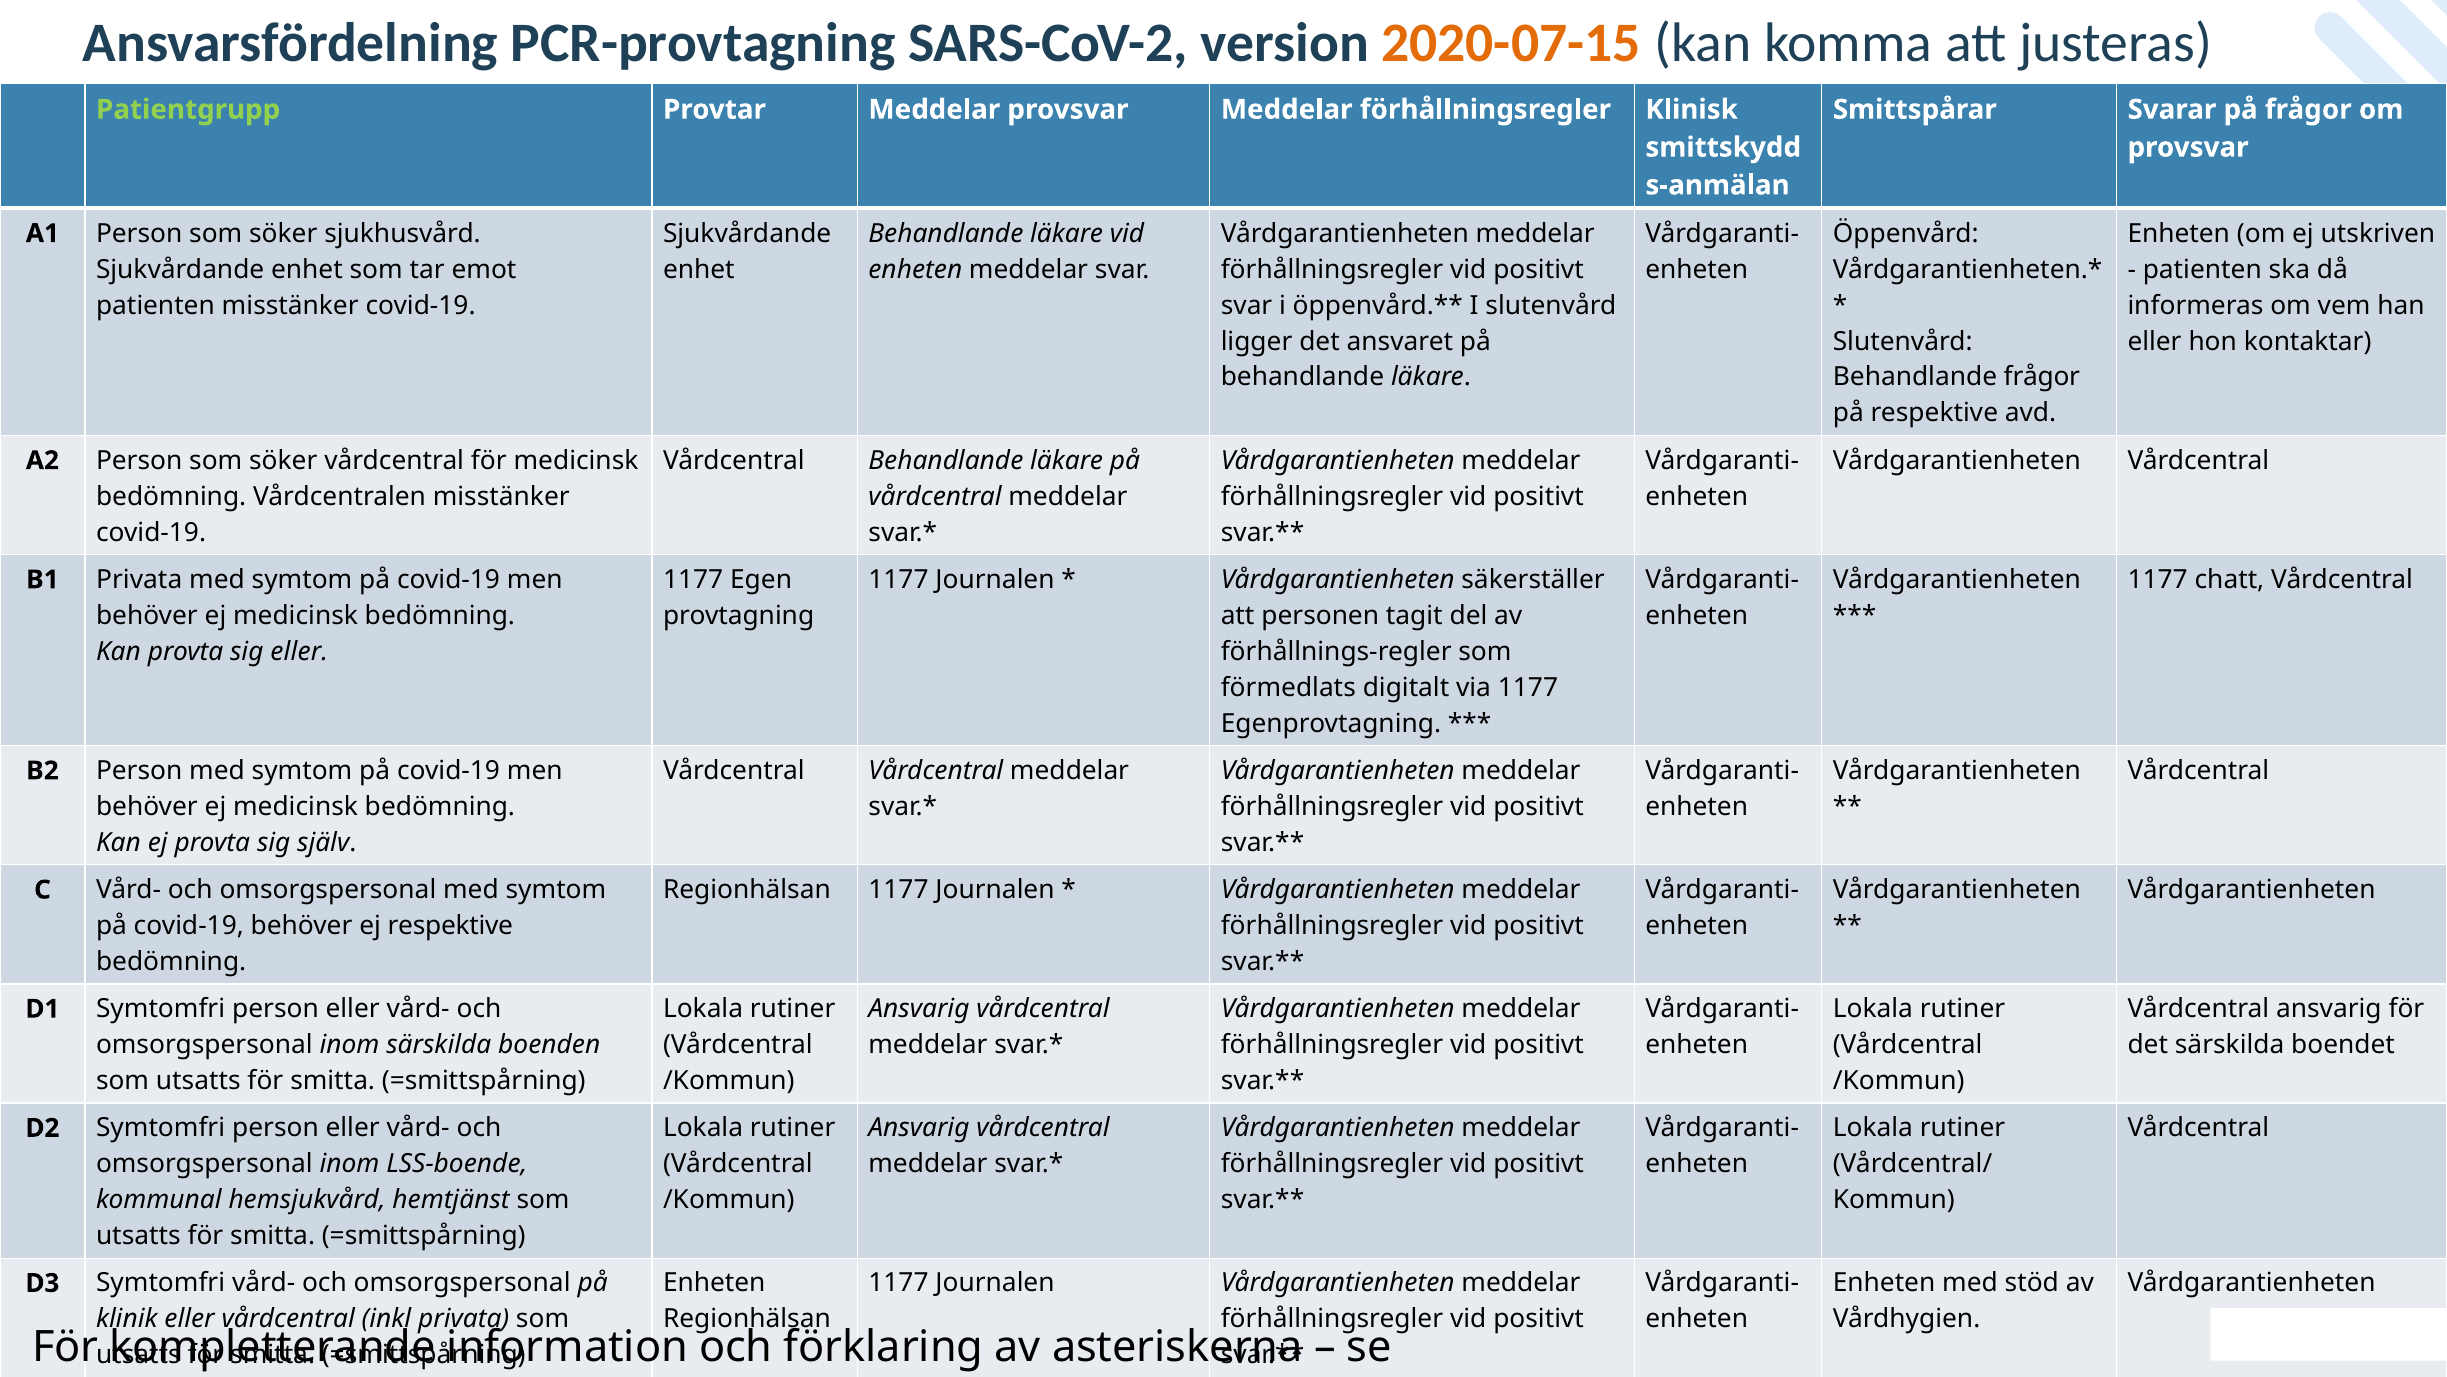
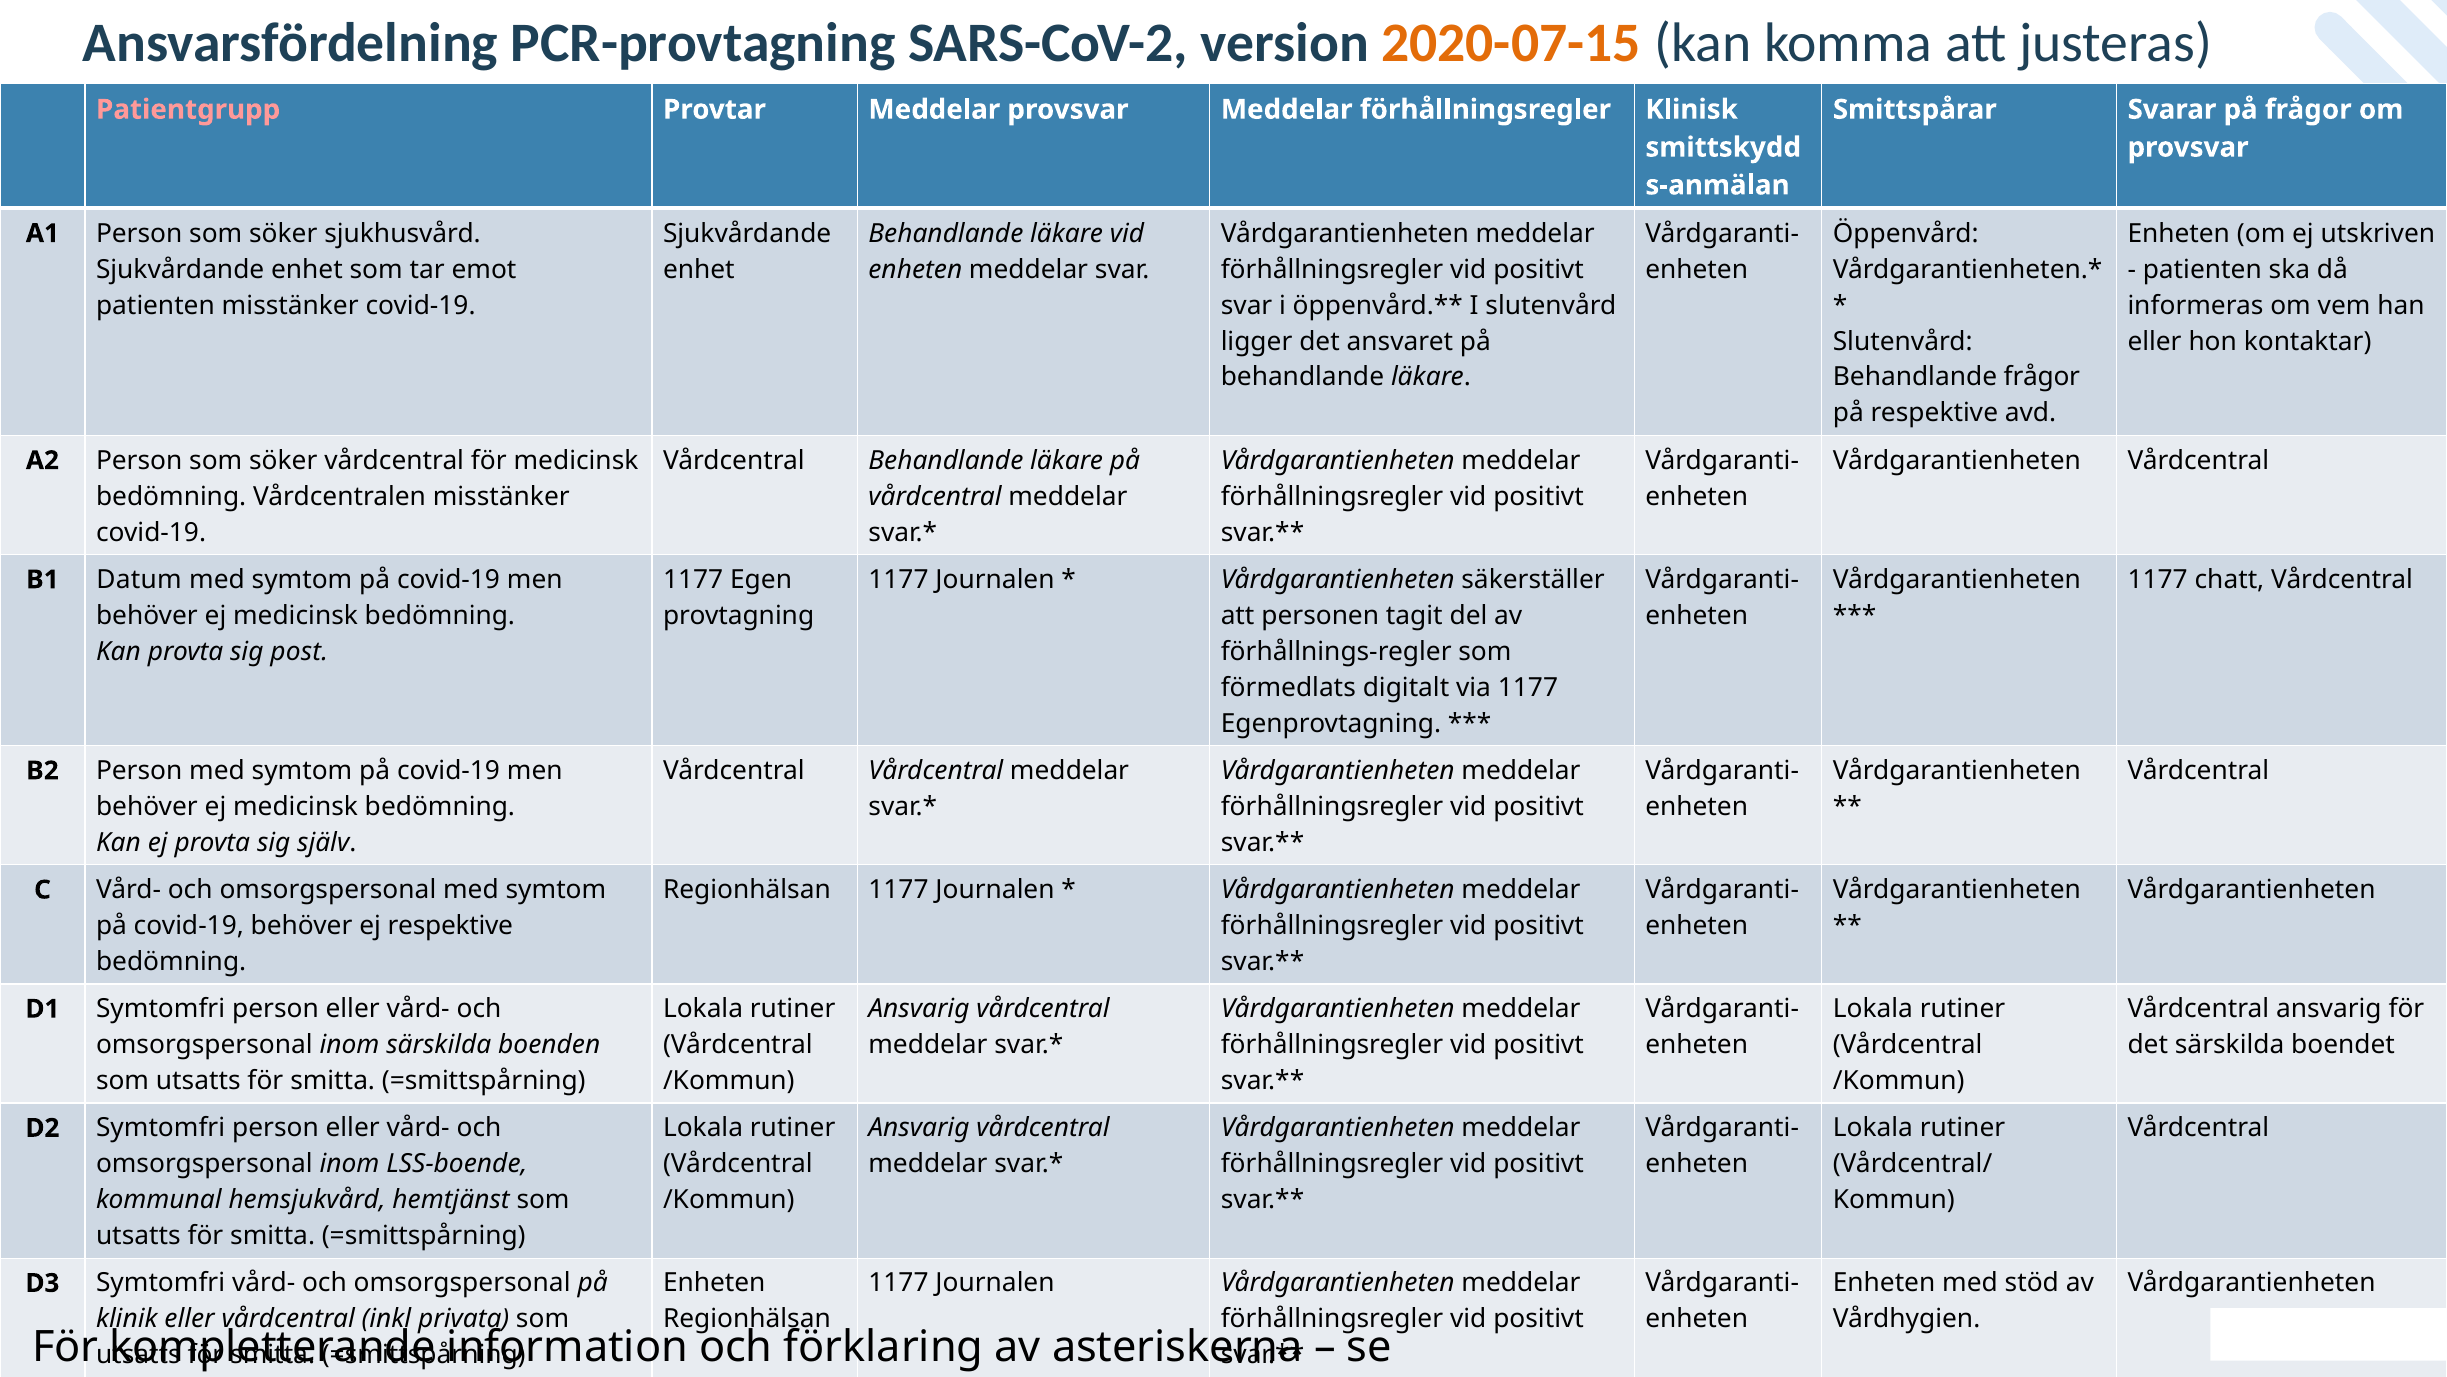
Patientgrupp colour: light green -> pink
B1 Privata: Privata -> Datum
sig eller: eller -> post
